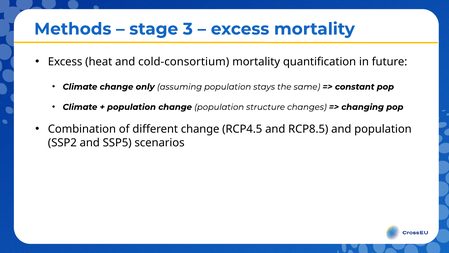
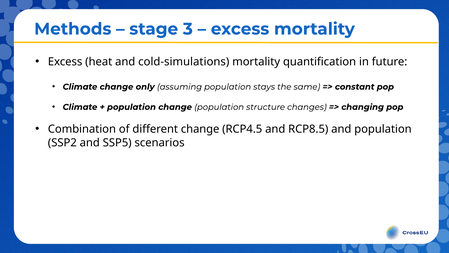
cold-consortium: cold-consortium -> cold-simulations
